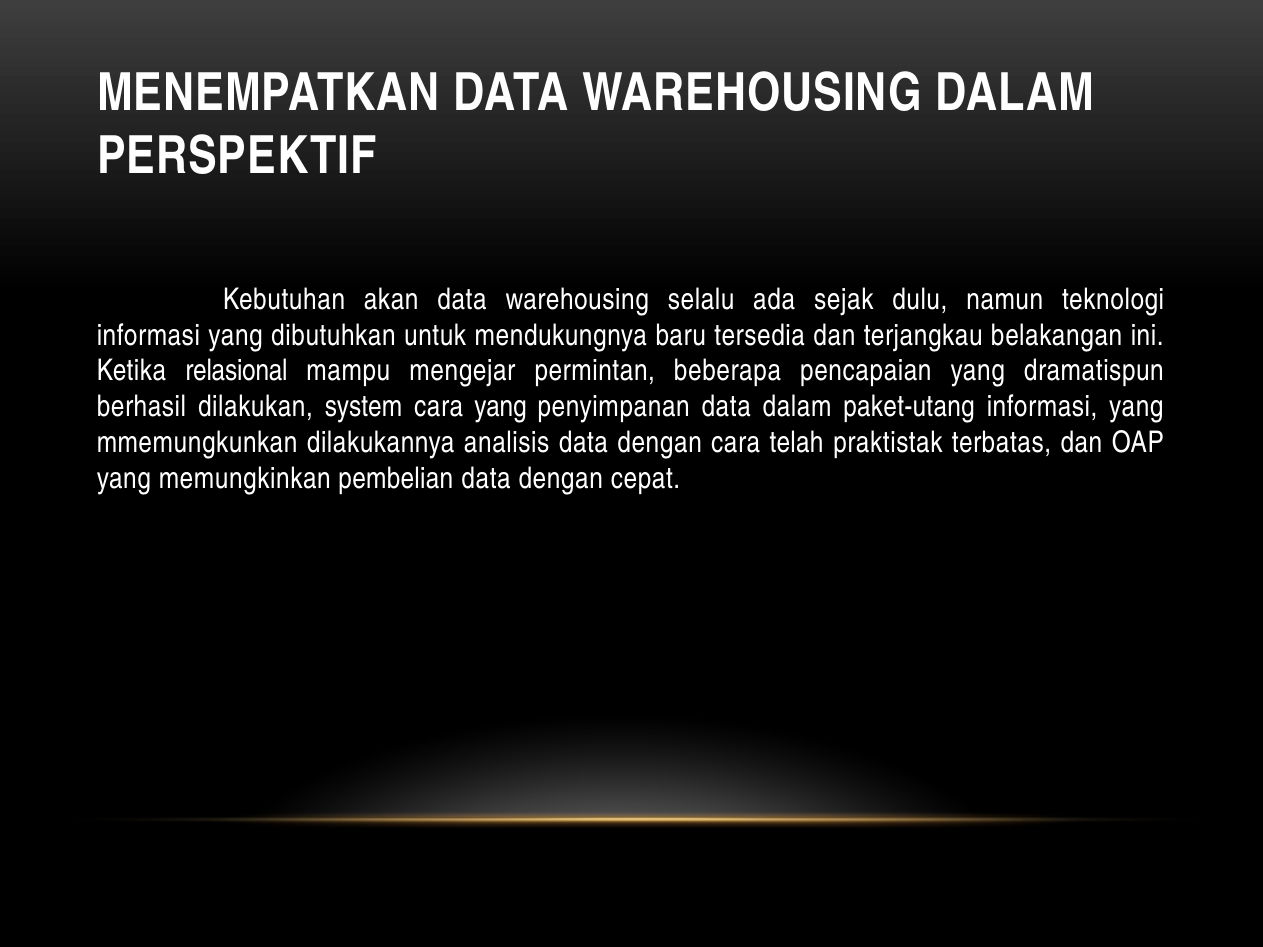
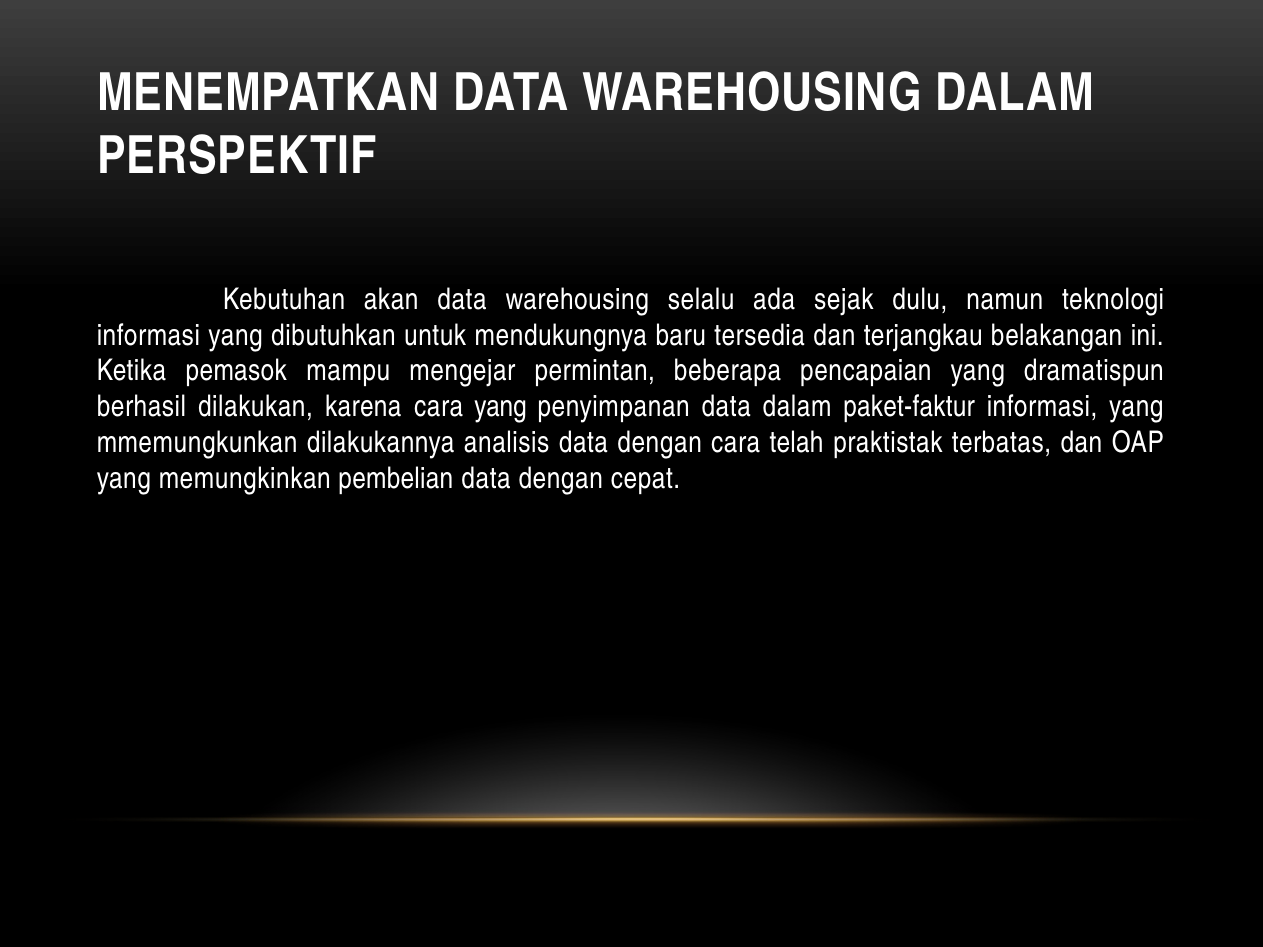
relasional: relasional -> pemasok
system: system -> karena
paket-utang: paket-utang -> paket-faktur
